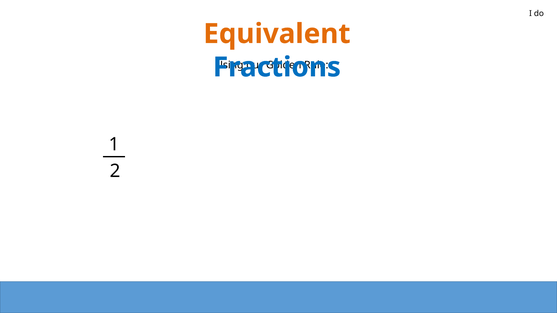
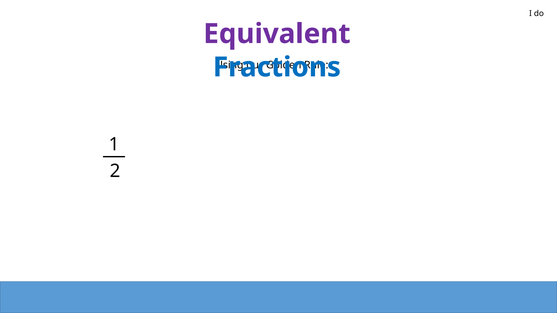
Equivalent colour: orange -> purple
